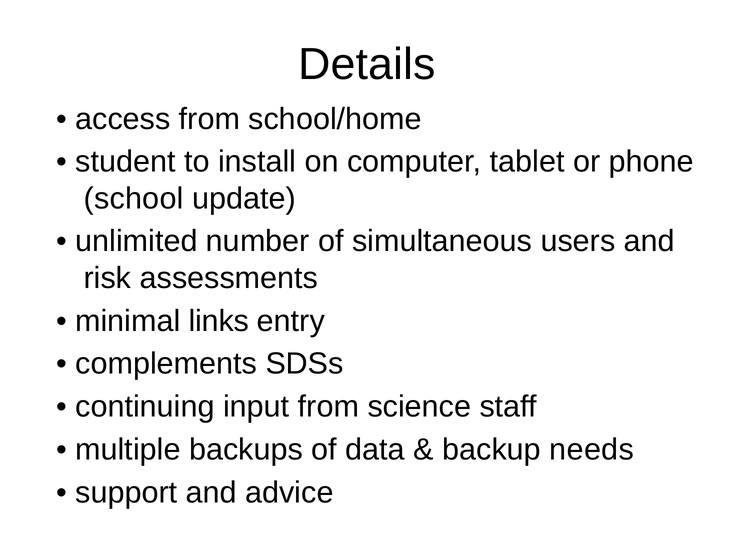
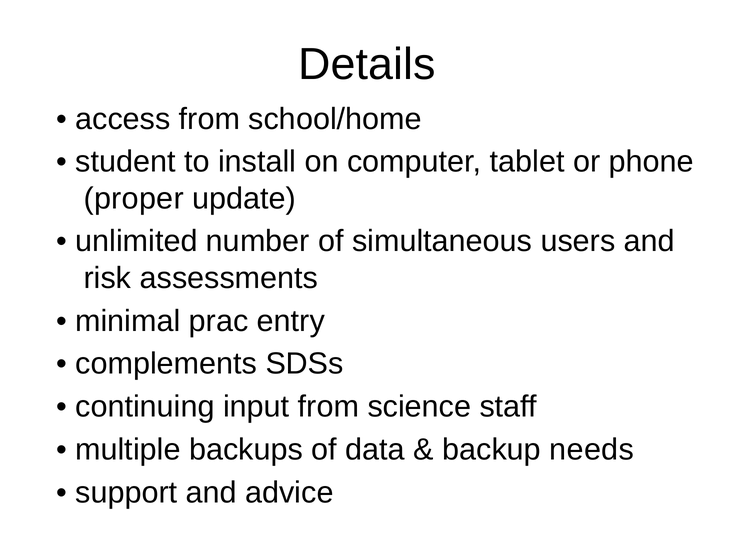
school: school -> proper
links: links -> prac
